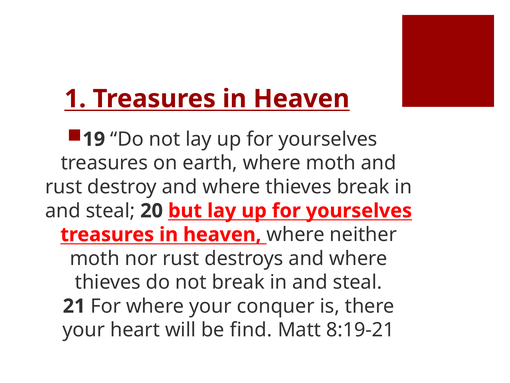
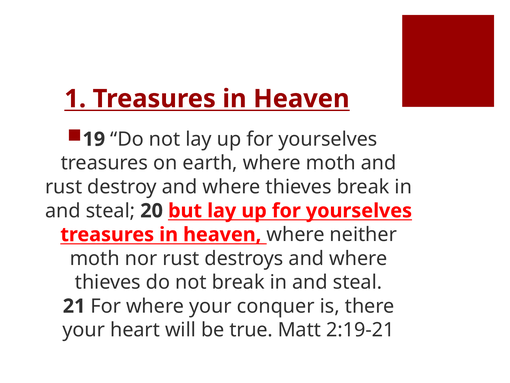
find: find -> true
8:19-21: 8:19-21 -> 2:19-21
